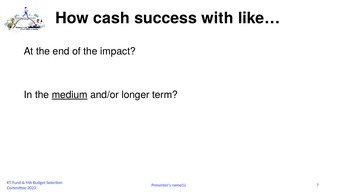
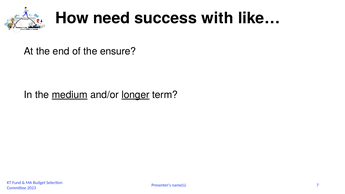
cash: cash -> need
impact: impact -> ensure
longer underline: none -> present
